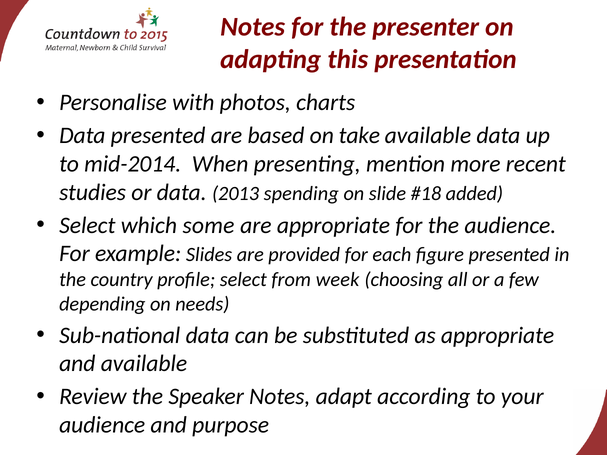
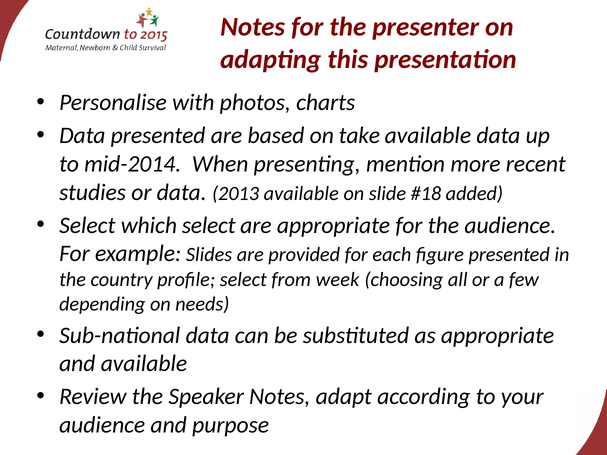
2013 spending: spending -> available
which some: some -> select
